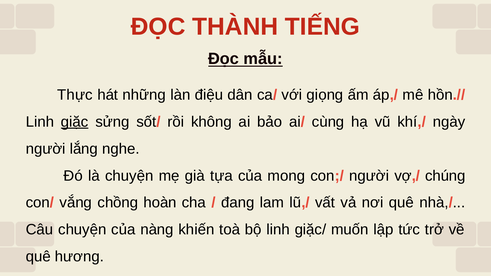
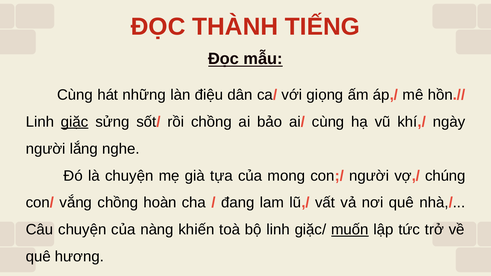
Thực at (75, 95): Thực -> Cùng
rồi không: không -> chồng
muốn underline: none -> present
